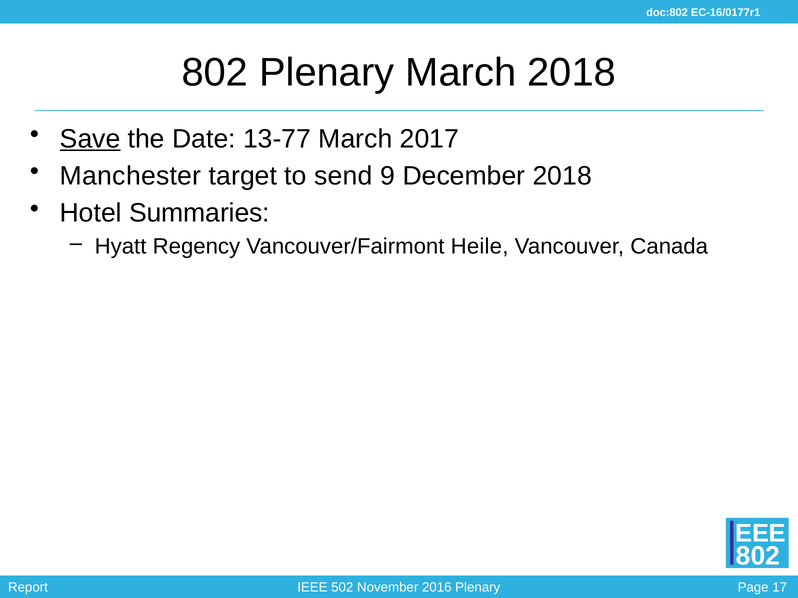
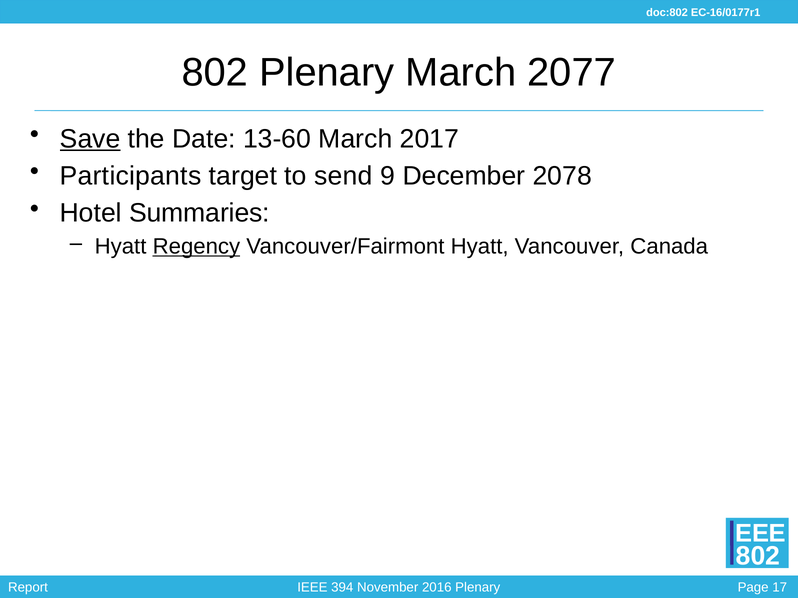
March 2018: 2018 -> 2077
13-77: 13-77 -> 13-60
Manchester: Manchester -> Participants
December 2018: 2018 -> 2078
Regency underline: none -> present
Vancouver/Fairmont Heile: Heile -> Hyatt
502: 502 -> 394
